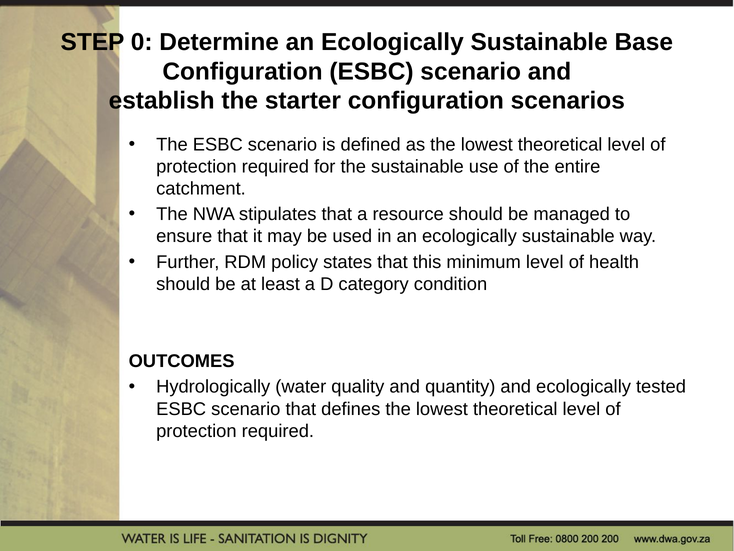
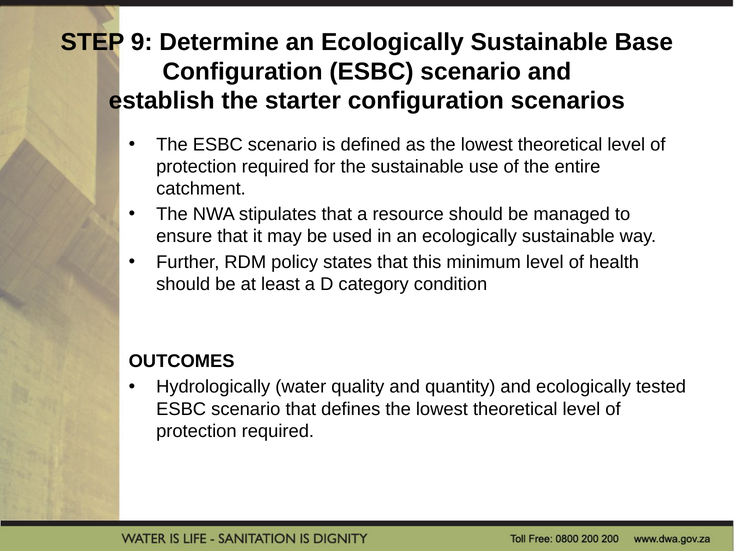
0: 0 -> 9
